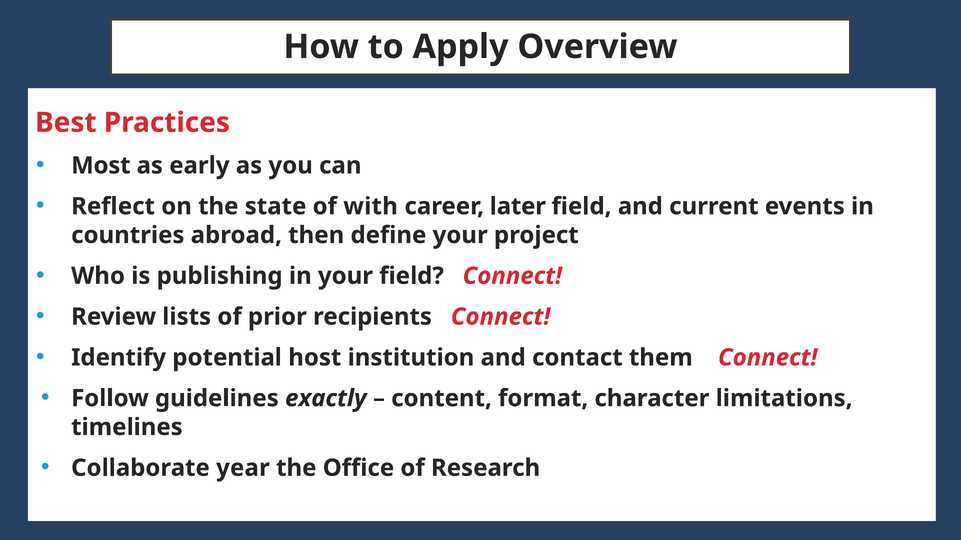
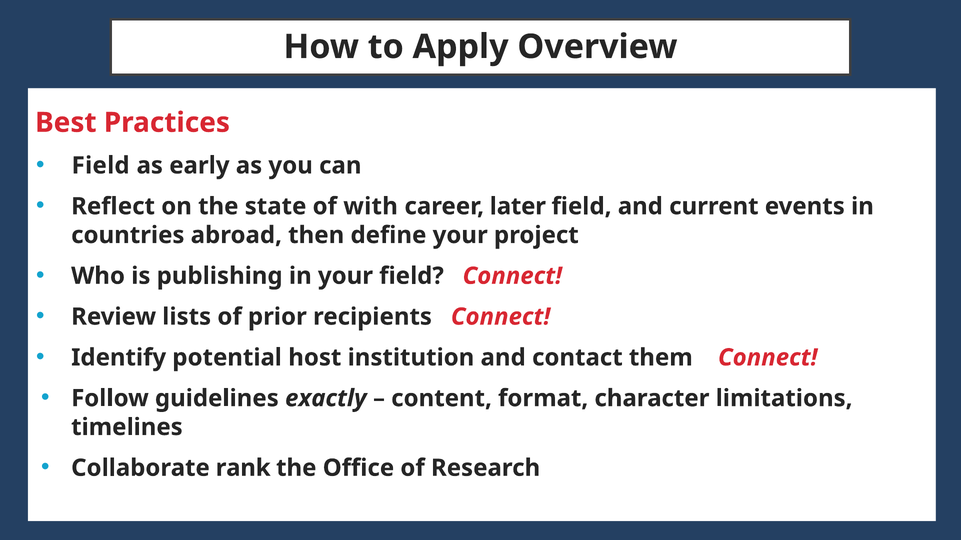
Most at (101, 166): Most -> Field
year: year -> rank
